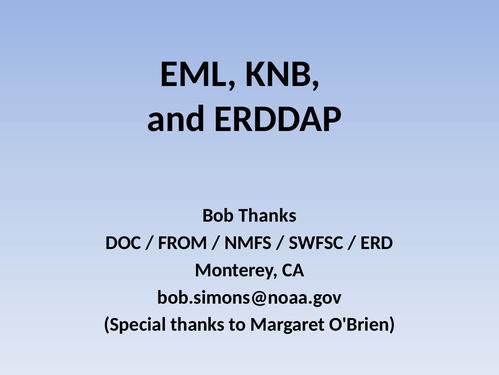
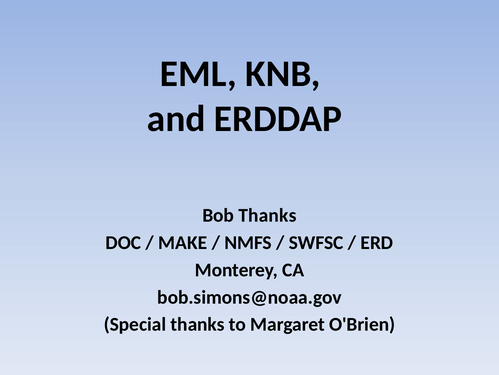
FROM: FROM -> MAKE
